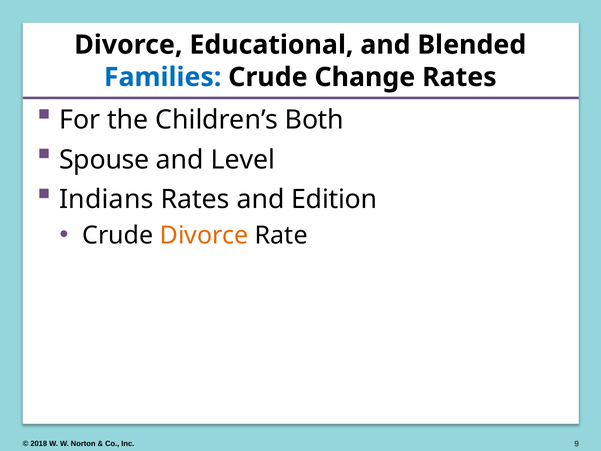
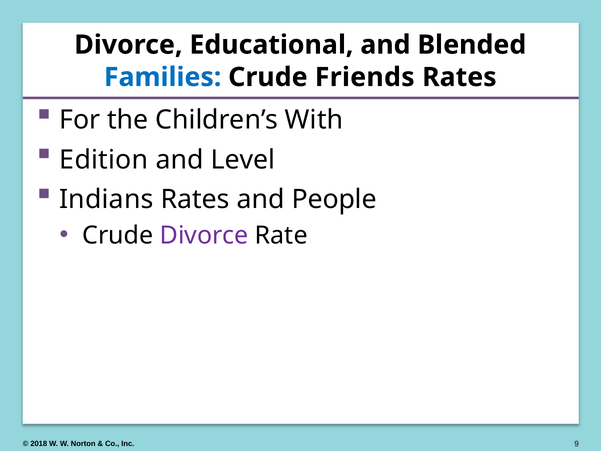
Change: Change -> Friends
Both: Both -> With
Spouse: Spouse -> Edition
Edition: Edition -> People
Divorce at (204, 235) colour: orange -> purple
